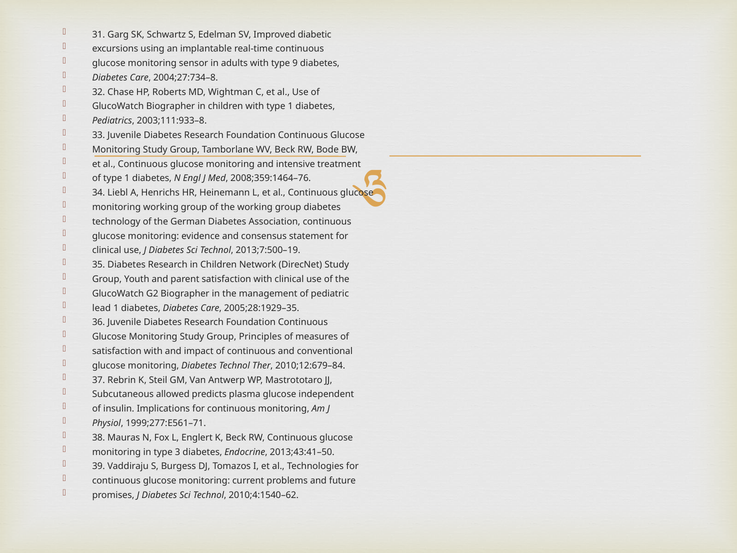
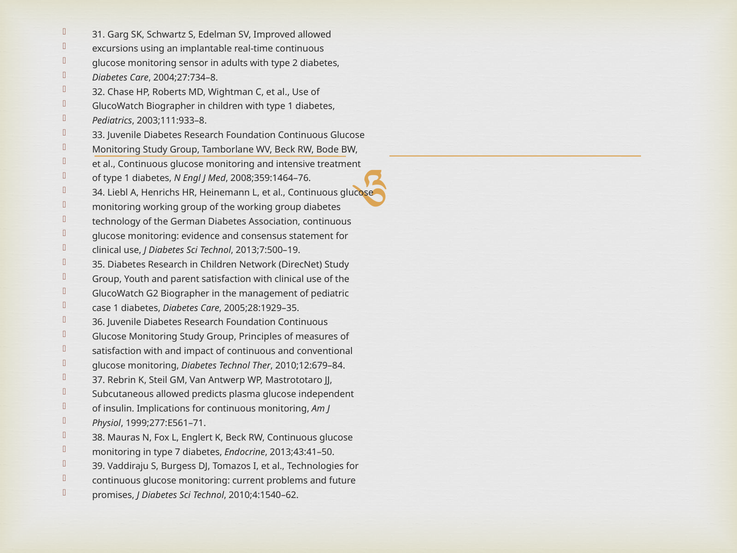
Improved diabetic: diabetic -> allowed
9: 9 -> 2
lead: lead -> case
3: 3 -> 7
